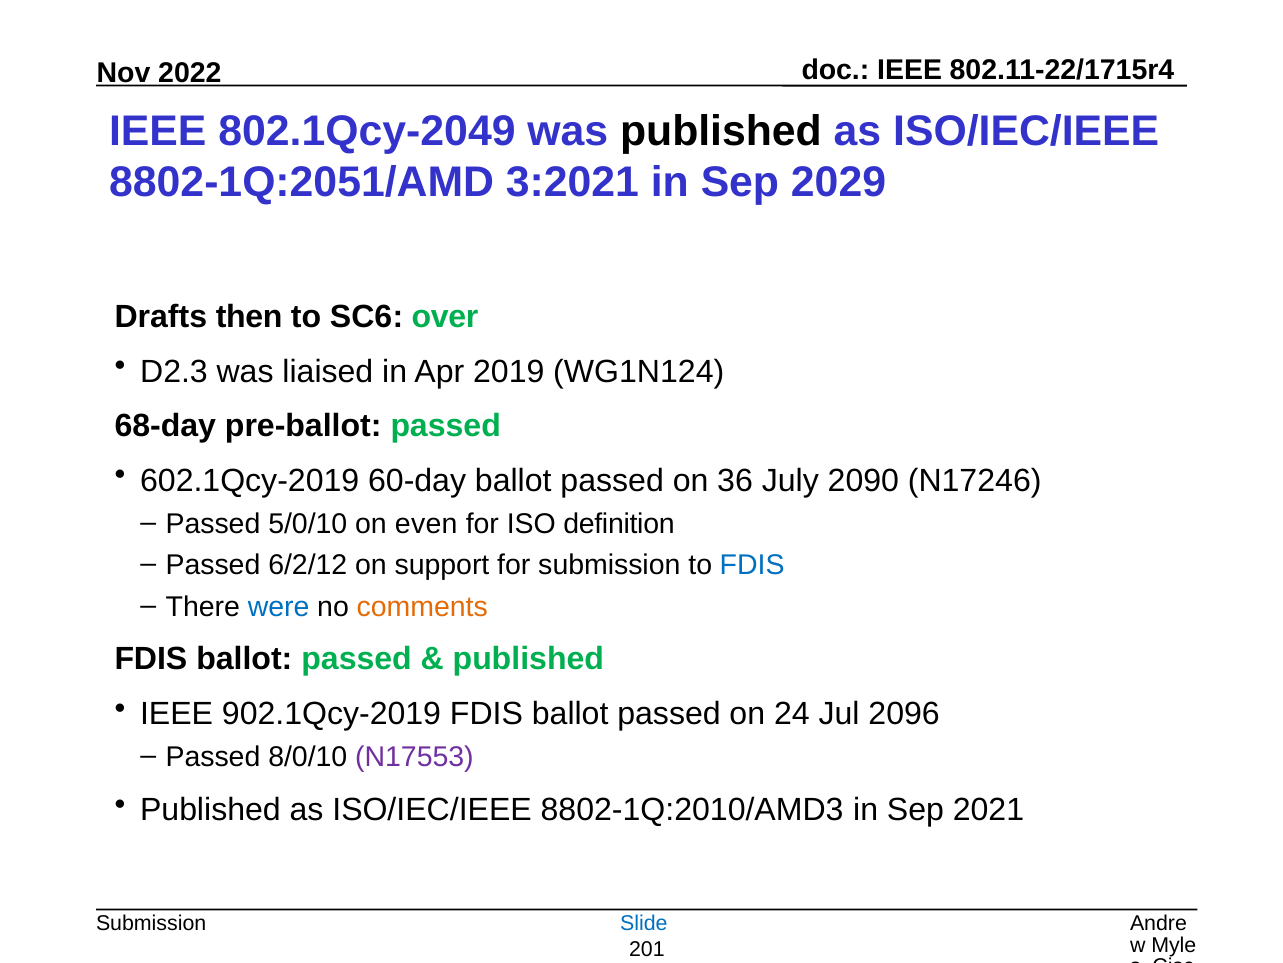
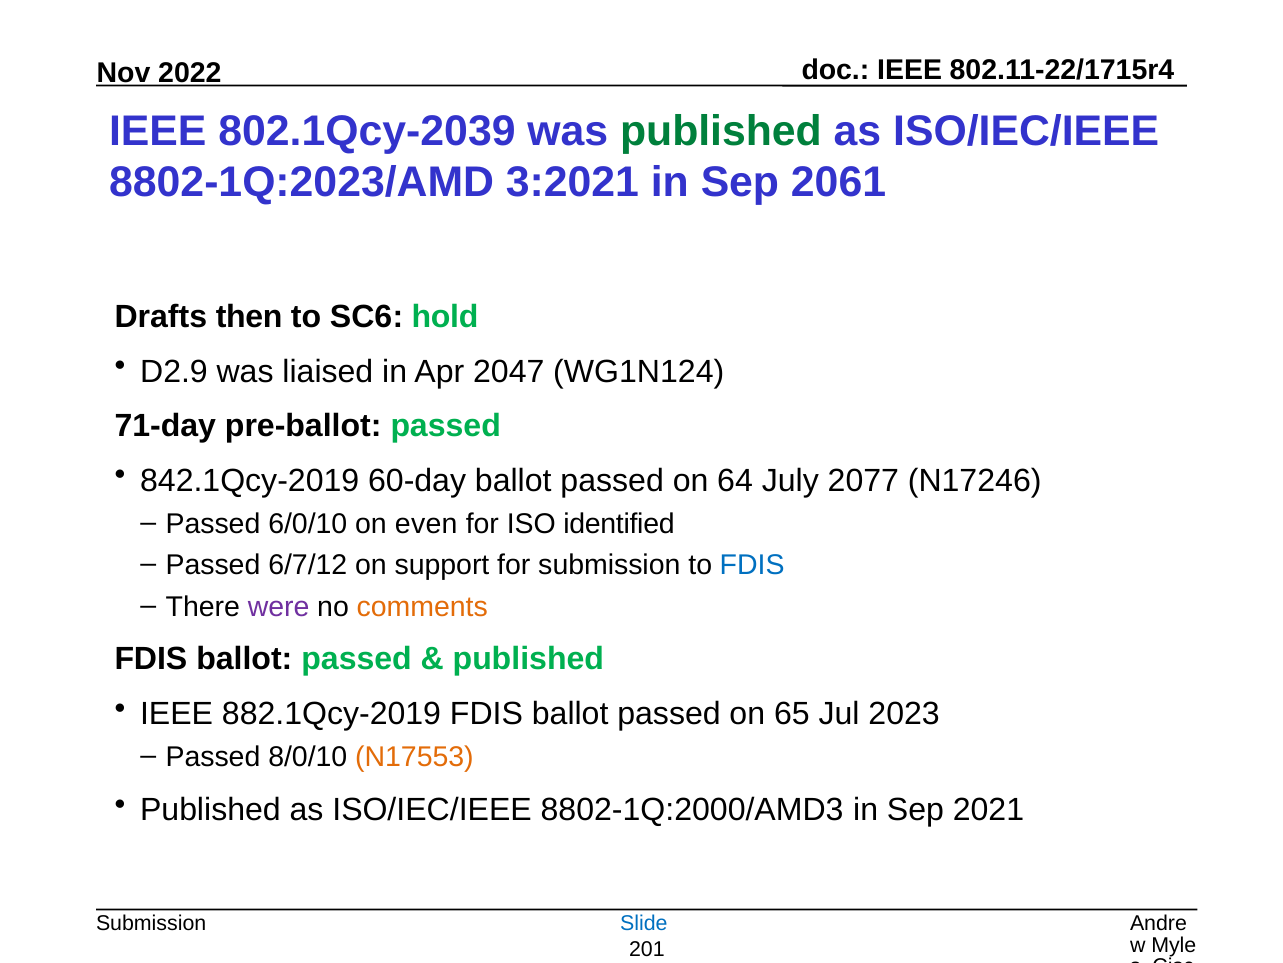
802.1Qcy-2049: 802.1Qcy-2049 -> 802.1Qcy-2039
published at (721, 131) colour: black -> green
8802-1Q:2051/AMD: 8802-1Q:2051/AMD -> 8802-1Q:2023/AMD
2029: 2029 -> 2061
over: over -> hold
D2.3: D2.3 -> D2.9
2019: 2019 -> 2047
68-day: 68-day -> 71-day
602.1Qcy-2019: 602.1Qcy-2019 -> 842.1Qcy-2019
36: 36 -> 64
2090: 2090 -> 2077
5/0/10: 5/0/10 -> 6/0/10
definition: definition -> identified
6/2/12: 6/2/12 -> 6/7/12
were colour: blue -> purple
902.1Qcy-2019: 902.1Qcy-2019 -> 882.1Qcy-2019
24: 24 -> 65
2096: 2096 -> 2023
N17553 colour: purple -> orange
8802-1Q:2010/AMD3: 8802-1Q:2010/AMD3 -> 8802-1Q:2000/AMD3
